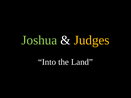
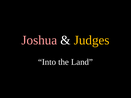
Joshua colour: light green -> pink
